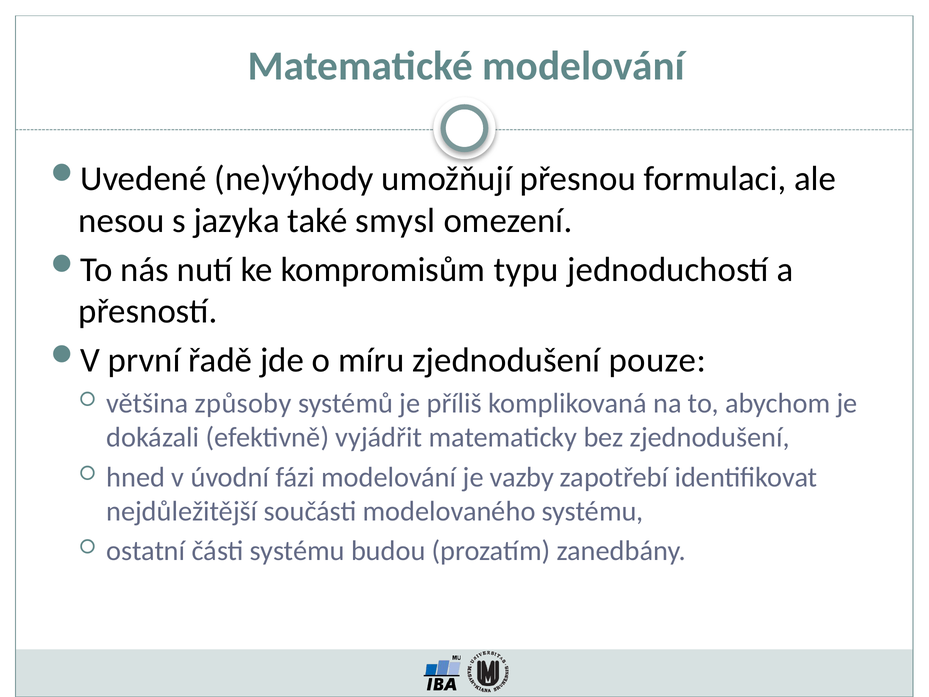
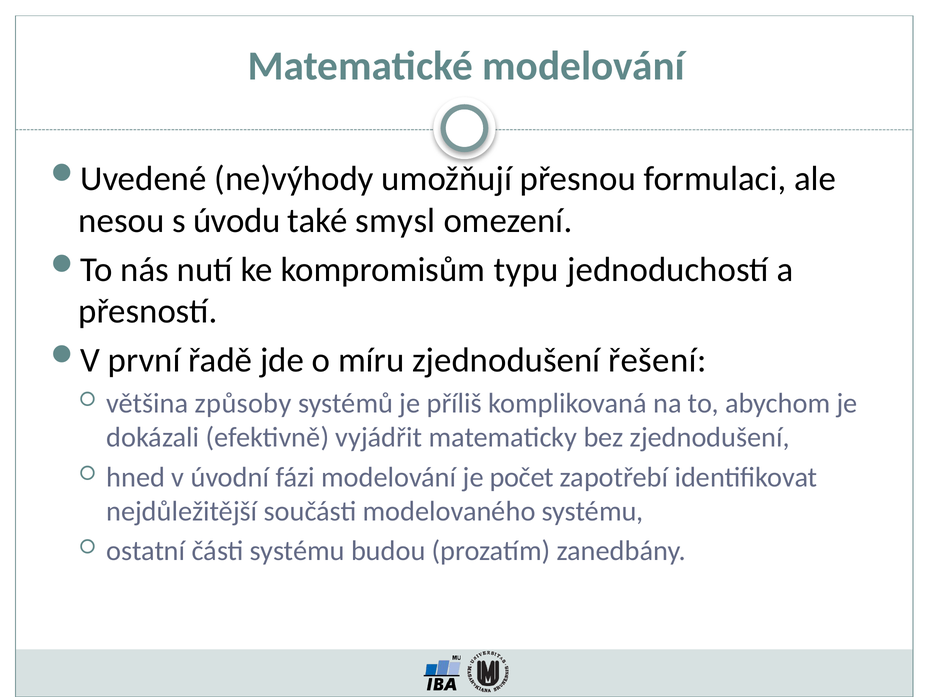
jazyka: jazyka -> úvodu
pouze: pouze -> řešení
vazby: vazby -> počet
